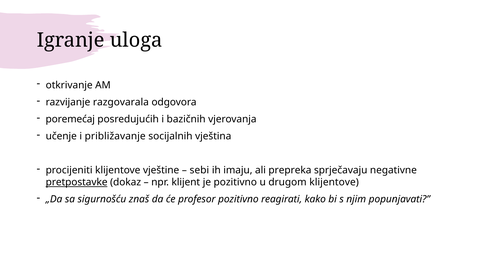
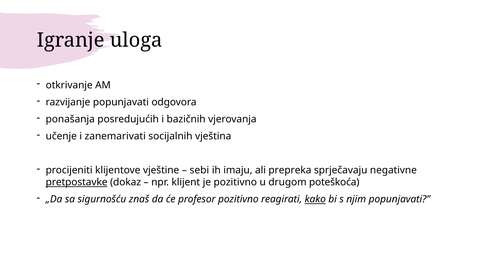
razvijanje razgovarala: razgovarala -> popunjavati
poremećaj: poremećaj -> ponašanja
približavanje: približavanje -> zanemarivati
drugom klijentove: klijentove -> poteškoća
kako underline: none -> present
